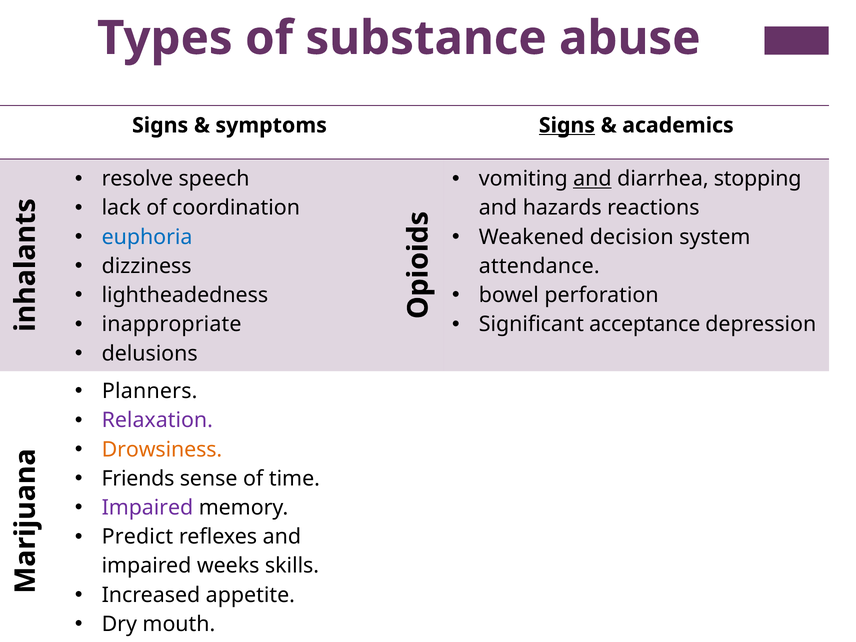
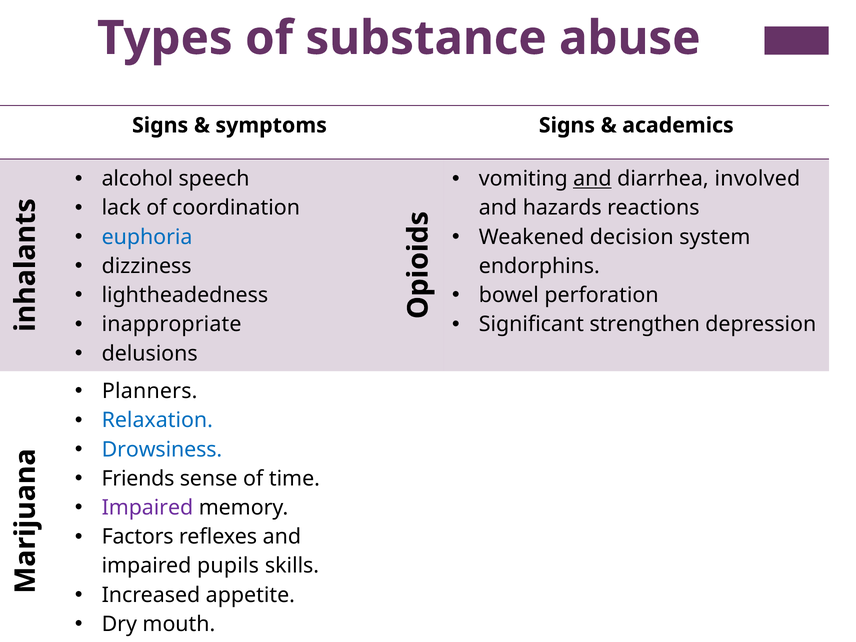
Signs at (567, 125) underline: present -> none
resolve: resolve -> alcohol
stopping: stopping -> involved
attendance: attendance -> endorphins
acceptance: acceptance -> strengthen
Relaxation colour: purple -> blue
Drowsiness colour: orange -> blue
Predict: Predict -> Factors
weeks: weeks -> pupils
